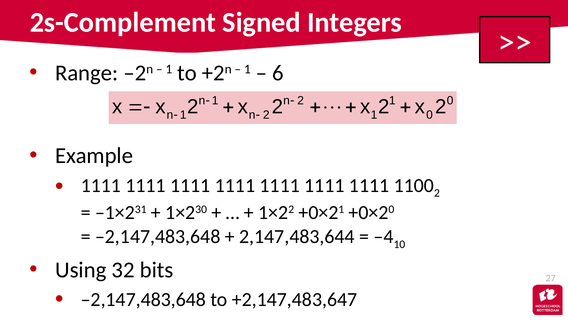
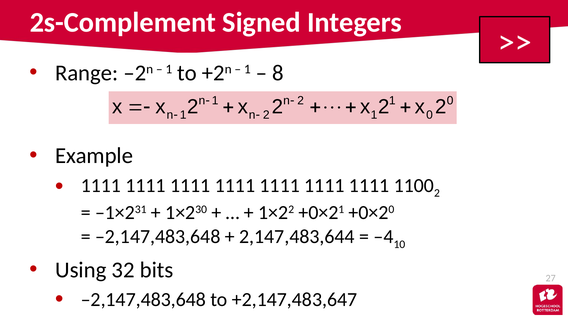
6: 6 -> 8
